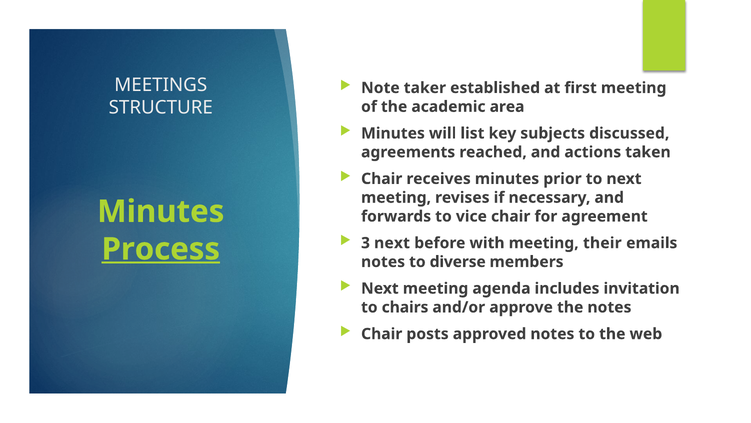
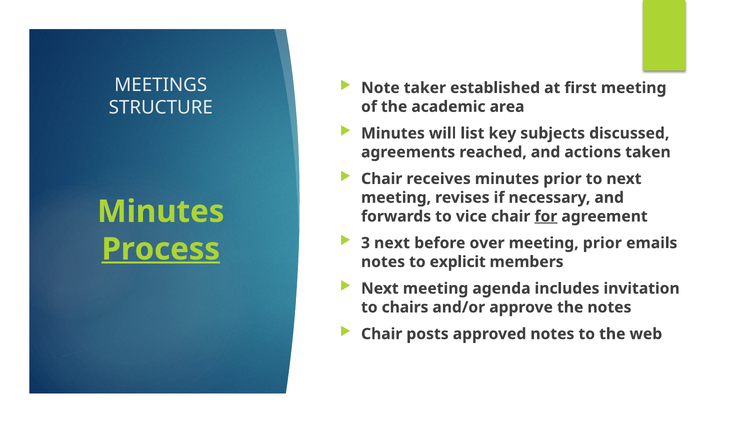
for underline: none -> present
with: with -> over
meeting their: their -> prior
diverse: diverse -> explicit
